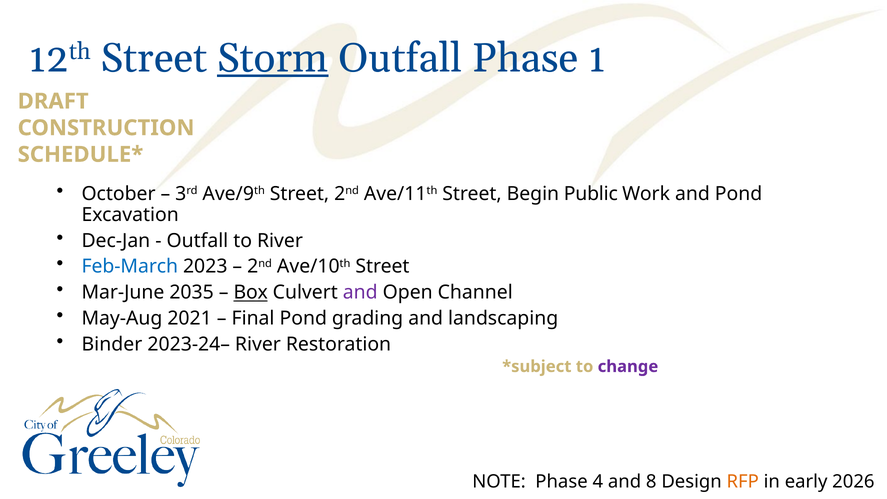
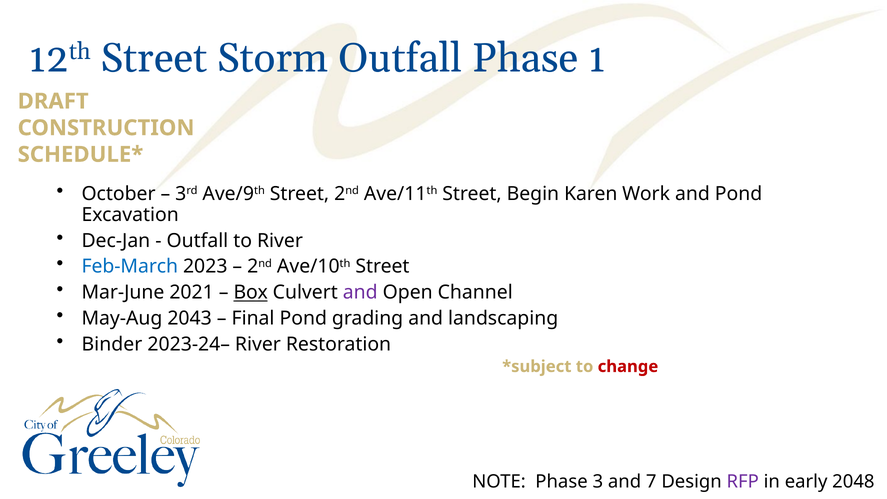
Storm underline: present -> none
Public: Public -> Karen
2035: 2035 -> 2021
2021: 2021 -> 2043
change colour: purple -> red
4: 4 -> 3
8: 8 -> 7
RFP colour: orange -> purple
2026: 2026 -> 2048
